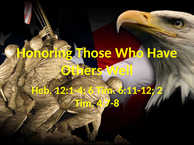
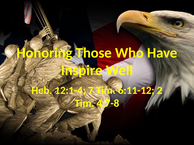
Others: Others -> Inspire
6: 6 -> 7
